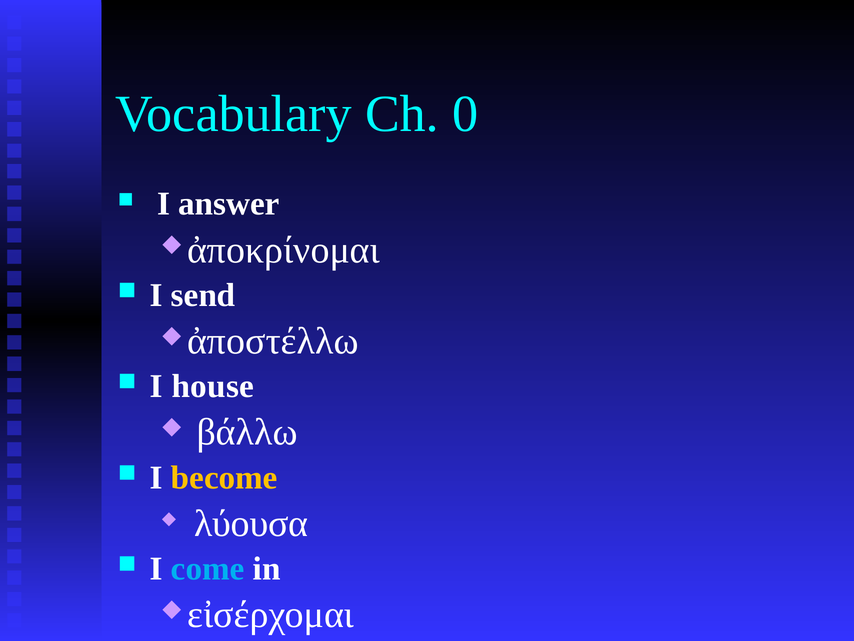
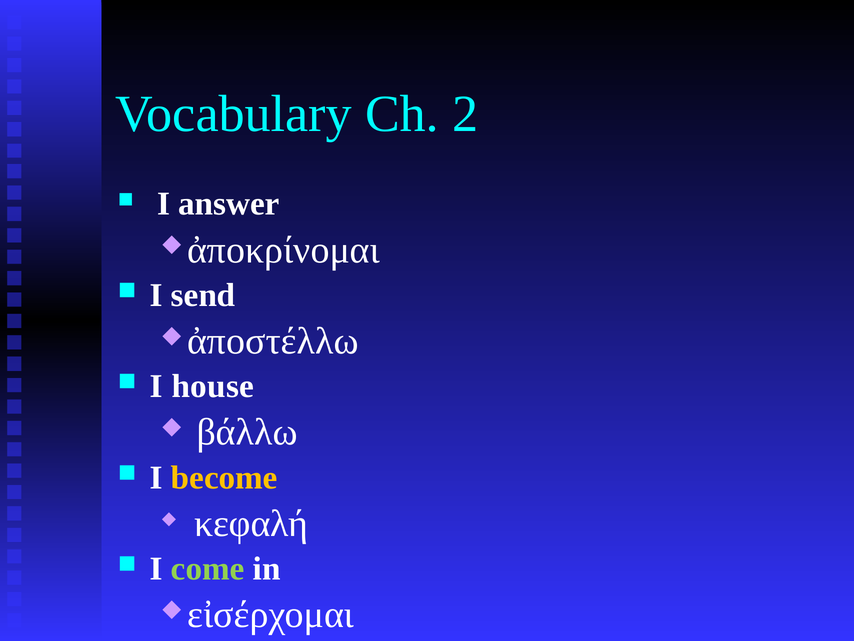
0: 0 -> 2
λύουσα: λύουσα -> κεφαλή
come colour: light blue -> light green
